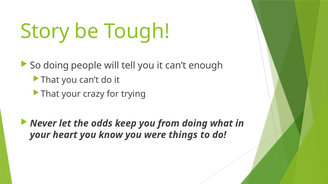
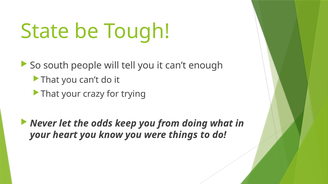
Story: Story -> State
So doing: doing -> south
